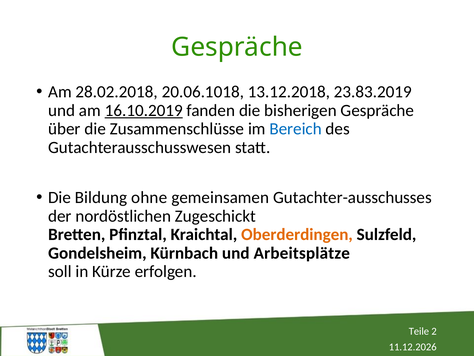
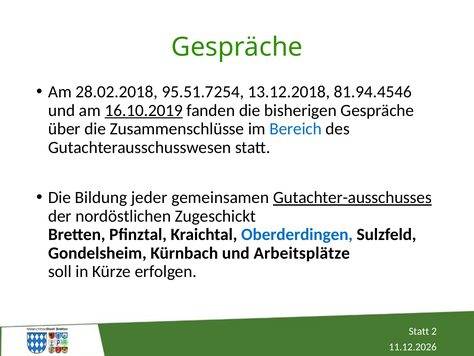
20.06.1018: 20.06.1018 -> 95.51.7254
23.83.2019: 23.83.2019 -> 81.94.4546
ohne: ohne -> jeder
Gutachter-ausschusses underline: none -> present
Oberderdingen colour: orange -> blue
Teile at (419, 331): Teile -> Statt
